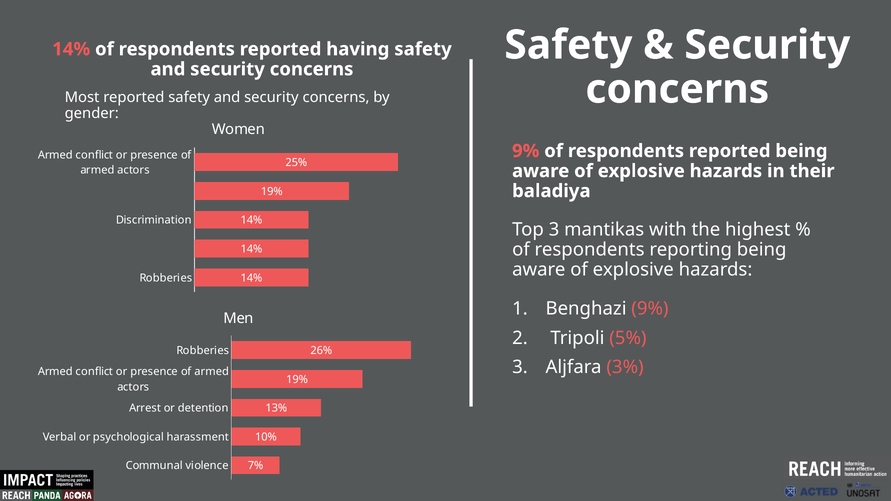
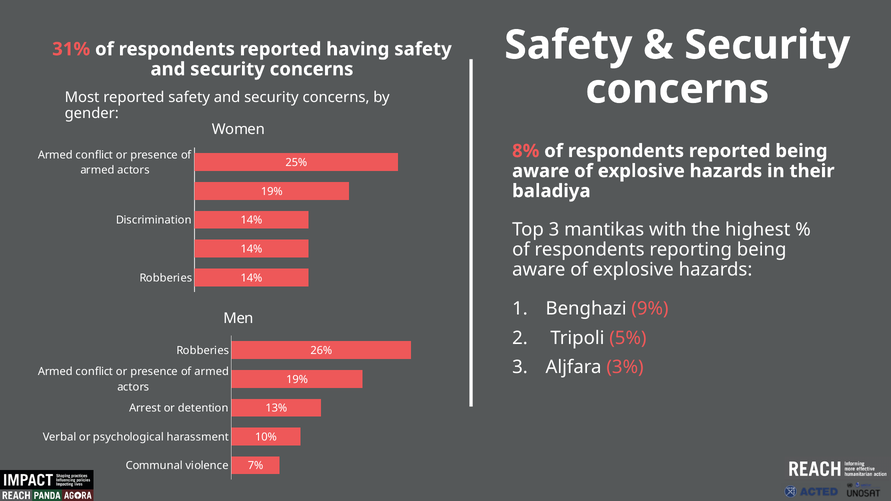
14% at (71, 49): 14% -> 31%
9% at (526, 151): 9% -> 8%
